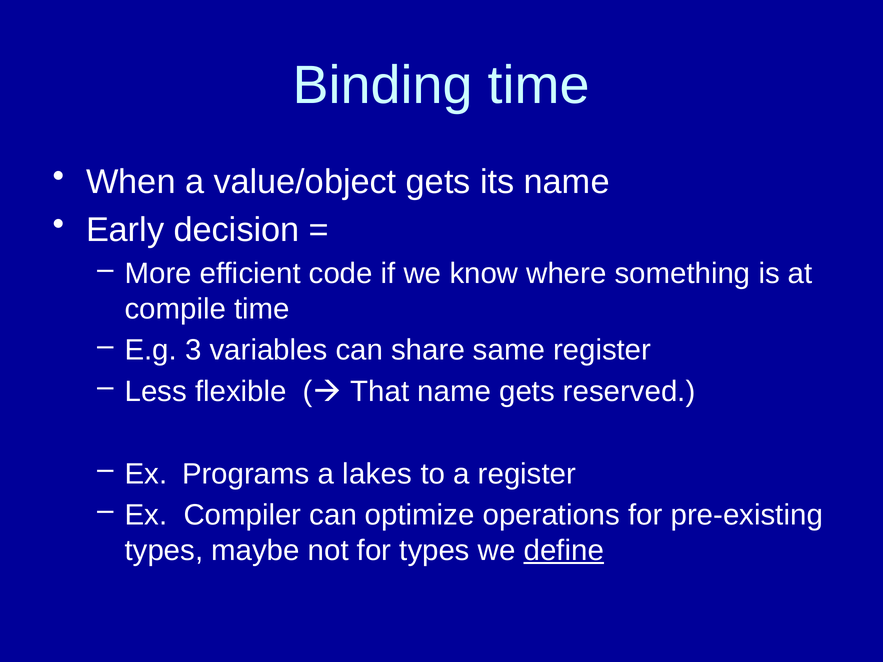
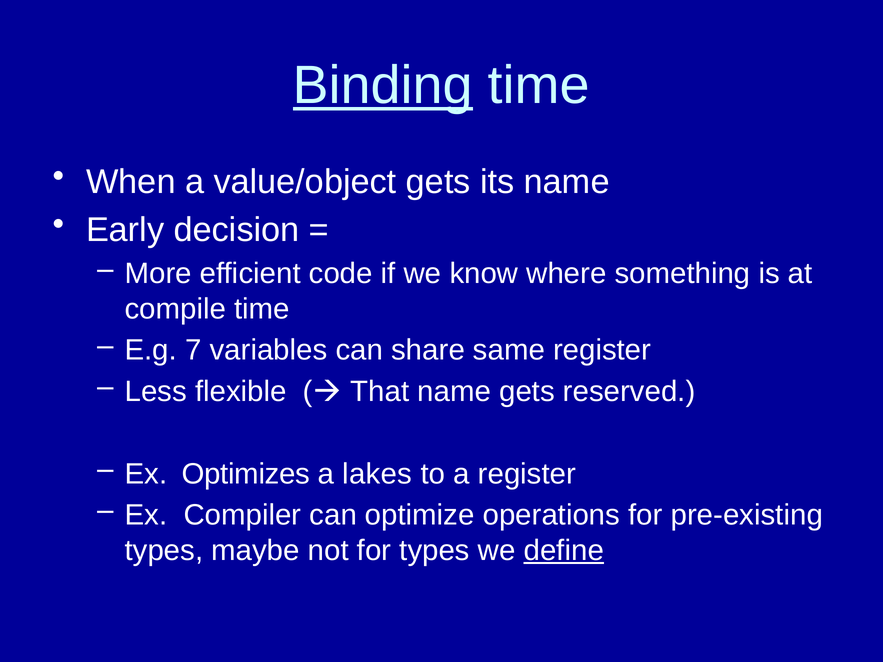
Binding underline: none -> present
3: 3 -> 7
Programs: Programs -> Optimizes
